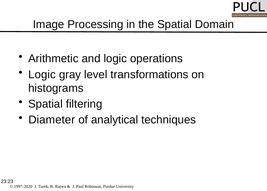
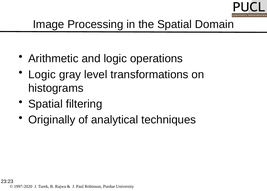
Diameter: Diameter -> Originally
